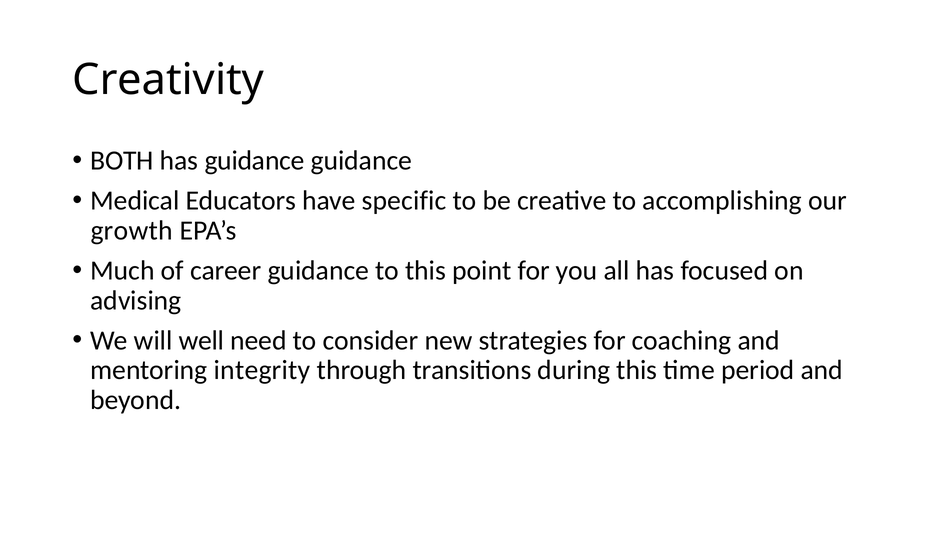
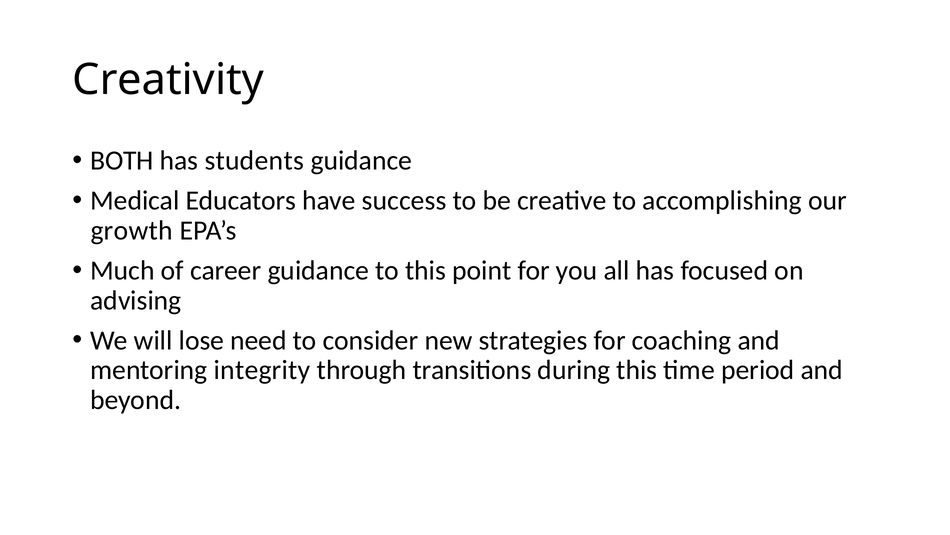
has guidance: guidance -> students
specific: specific -> success
well: well -> lose
